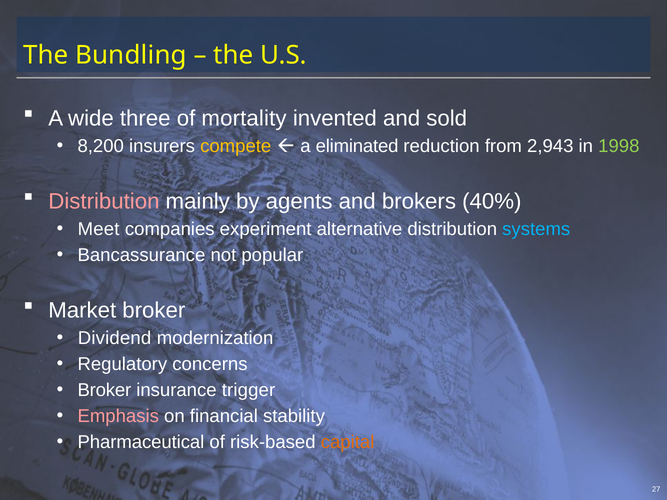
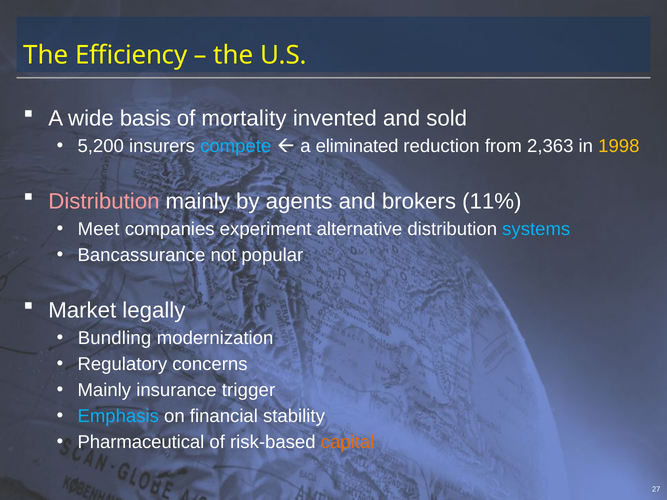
Bundling: Bundling -> Efficiency
three: three -> basis
8,200: 8,200 -> 5,200
compete colour: yellow -> light blue
2,943: 2,943 -> 2,363
1998 colour: light green -> yellow
40%: 40% -> 11%
Market broker: broker -> legally
Dividend: Dividend -> Bundling
Broker at (104, 390): Broker -> Mainly
Emphasis colour: pink -> light blue
